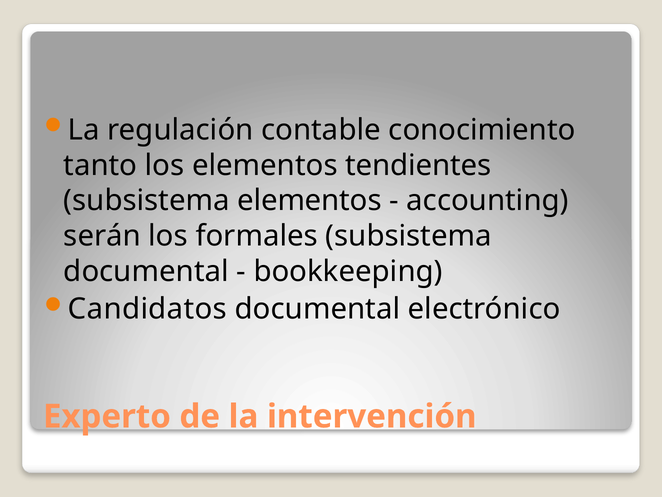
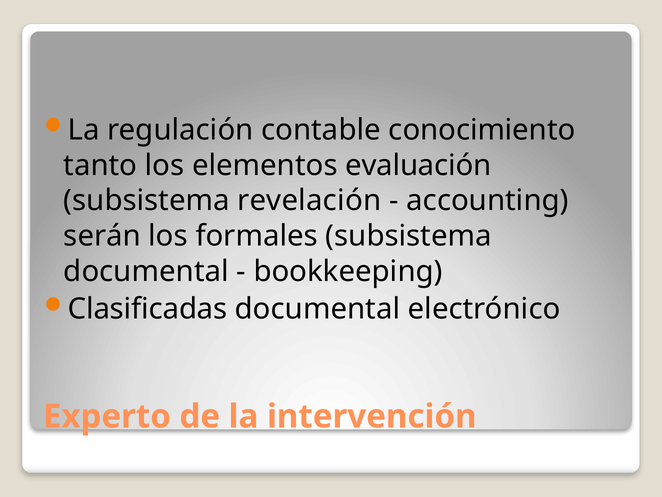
tendientes: tendientes -> evaluación
subsistema elementos: elementos -> revelación
Candidatos: Candidatos -> Clasificadas
